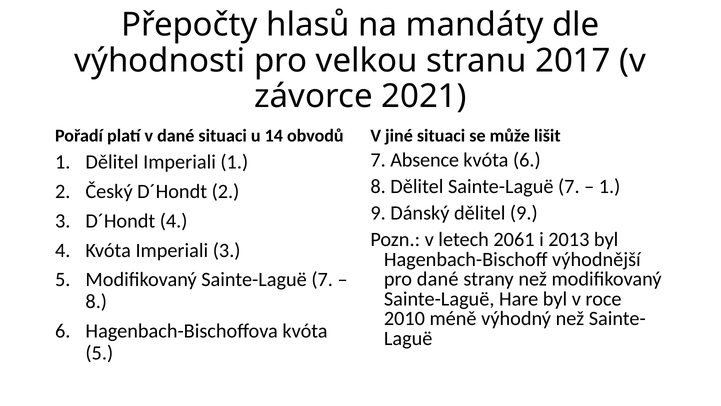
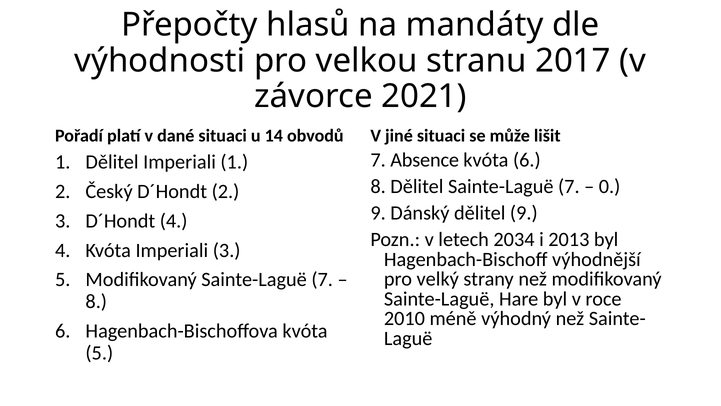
1 at (610, 186): 1 -> 0
2061: 2061 -> 2034
pro dané: dané -> velký
